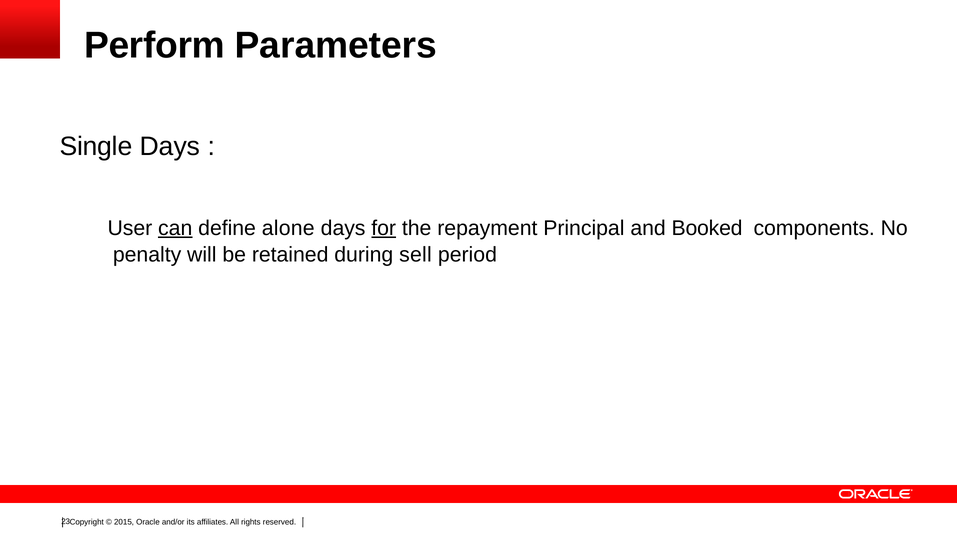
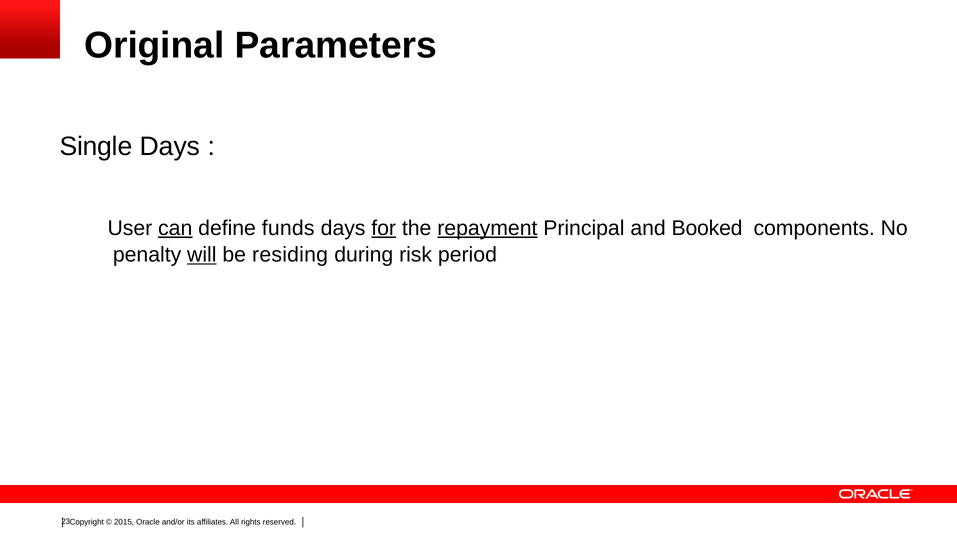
Perform: Perform -> Original
alone: alone -> funds
repayment underline: none -> present
will underline: none -> present
retained: retained -> residing
sell: sell -> risk
